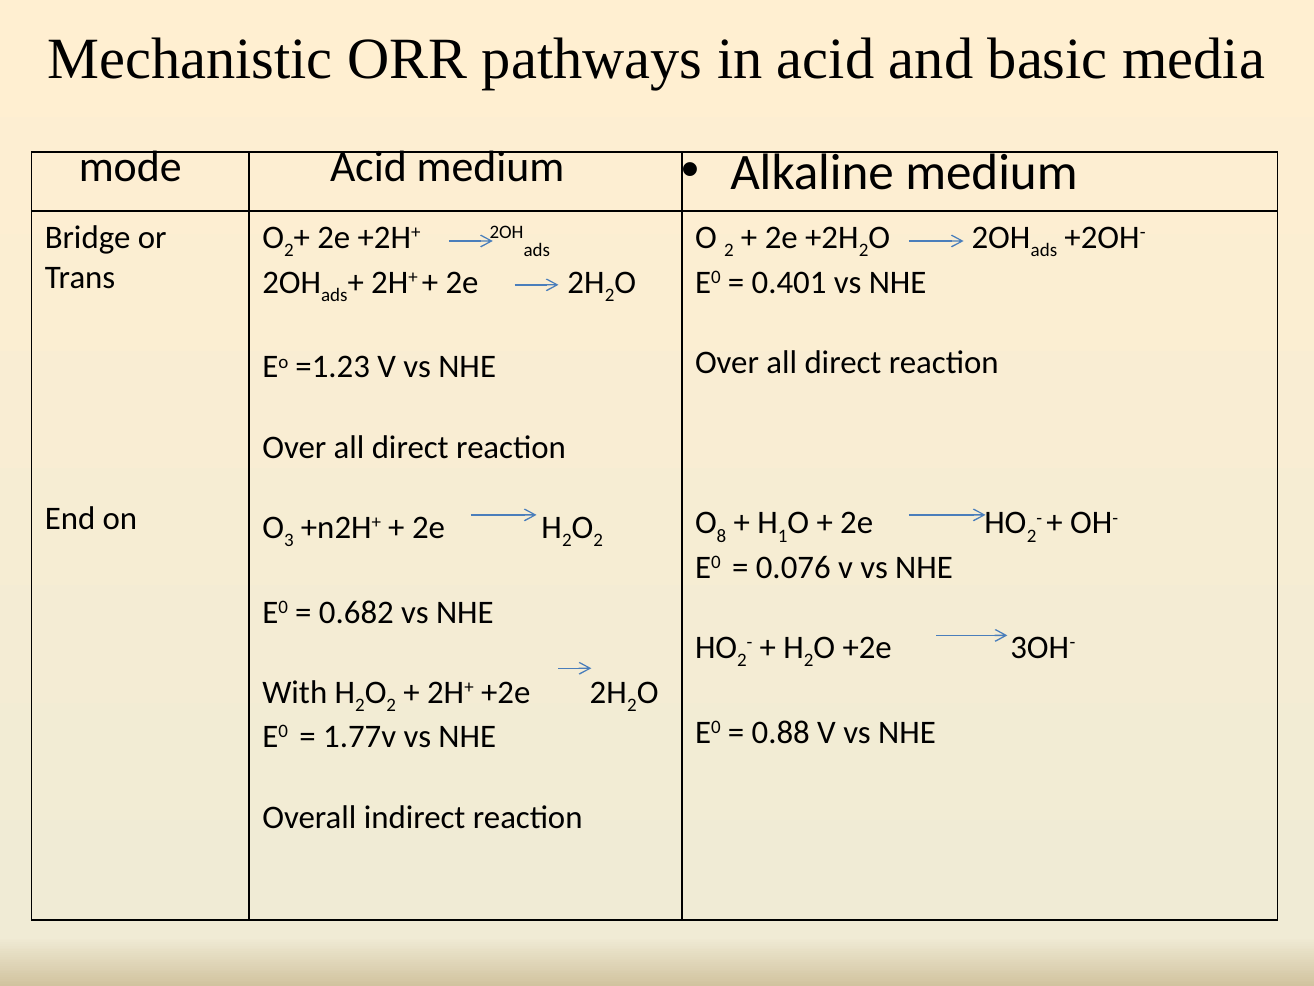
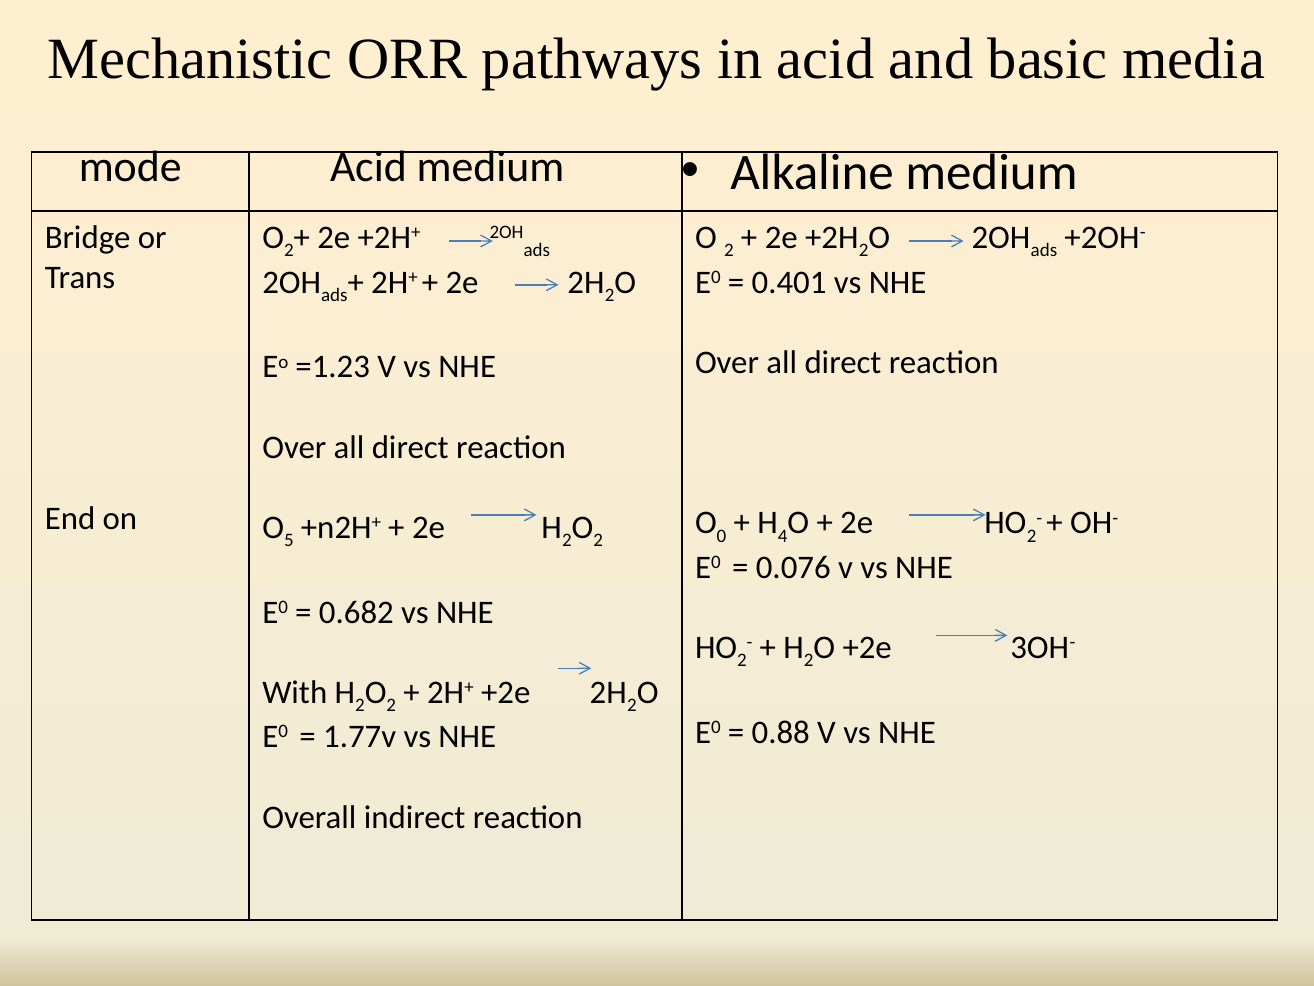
8: 8 -> 0
1: 1 -> 4
3: 3 -> 5
